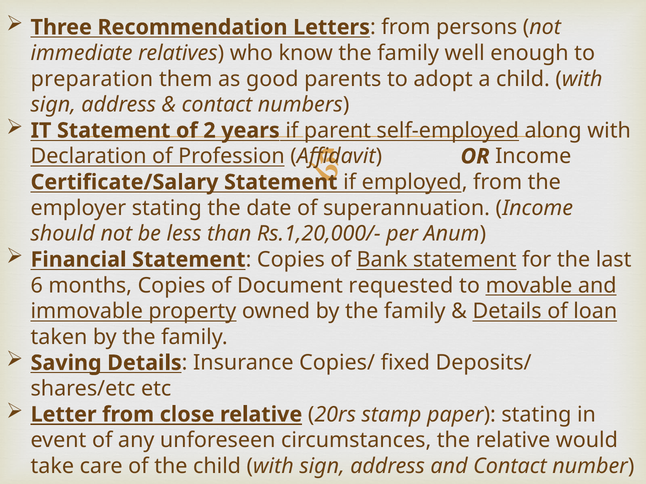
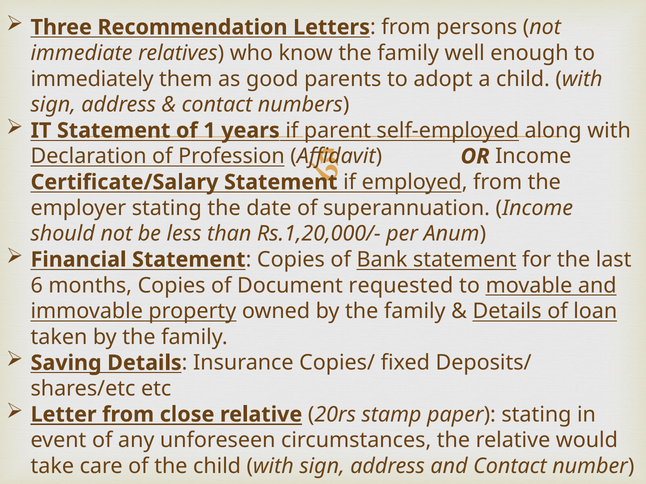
preparation: preparation -> immediately
2: 2 -> 1
